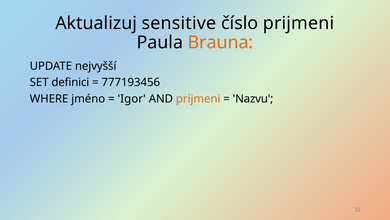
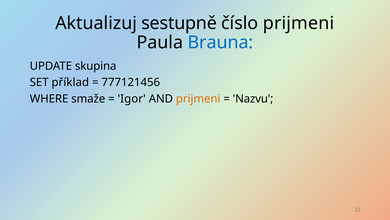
sensitive: sensitive -> sestupně
Brauna colour: orange -> blue
nejvyšší: nejvyšší -> skupina
definici: definici -> příklad
777193456: 777193456 -> 777121456
jméno: jméno -> smaže
